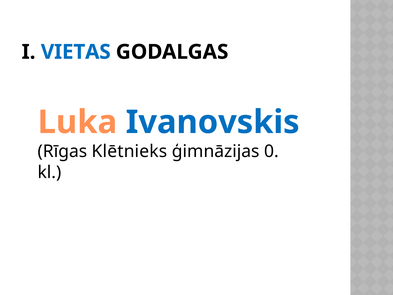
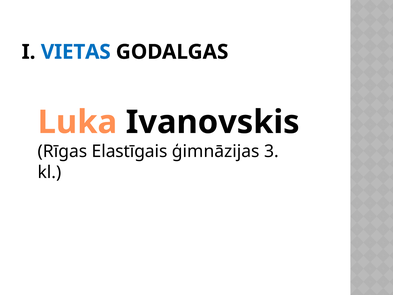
Ivanovskis colour: blue -> black
Klētnieks: Klētnieks -> Elastīgais
0: 0 -> 3
